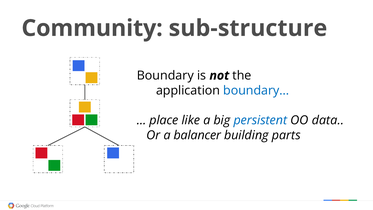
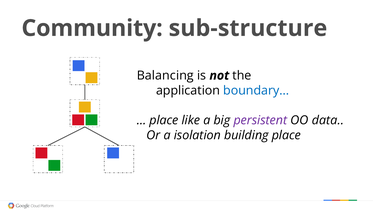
Boundary at (165, 75): Boundary -> Balancing
persistent colour: blue -> purple
balancer: balancer -> isolation
building parts: parts -> place
